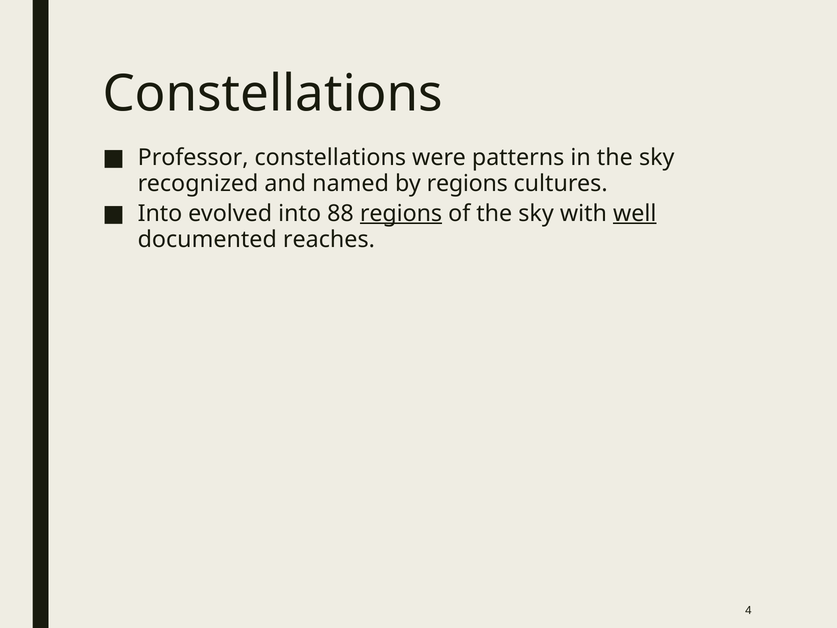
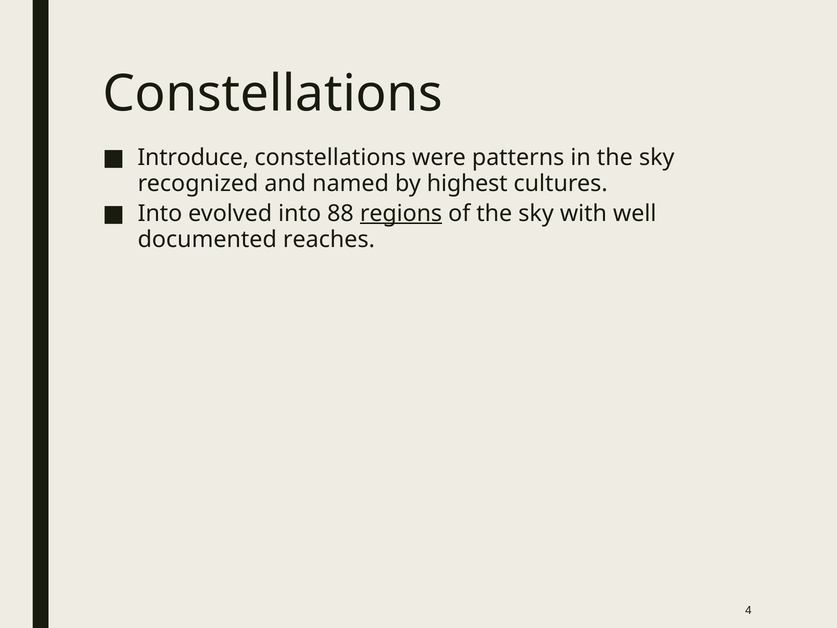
Professor: Professor -> Introduce
by regions: regions -> highest
well underline: present -> none
